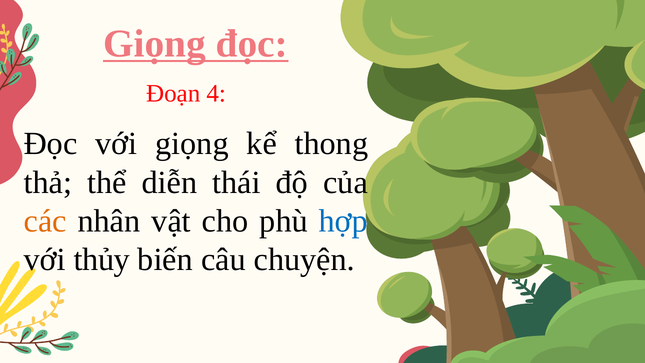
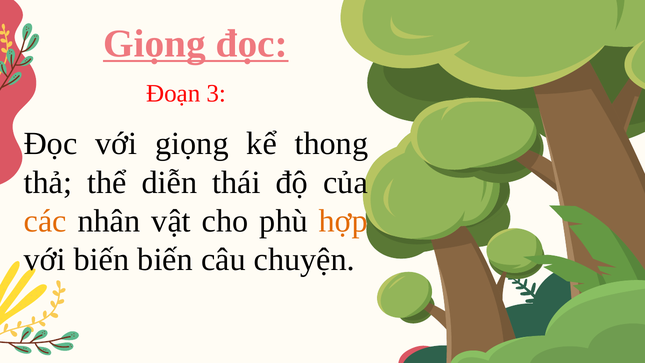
4: 4 -> 3
hợp colour: blue -> orange
với thủy: thủy -> biến
